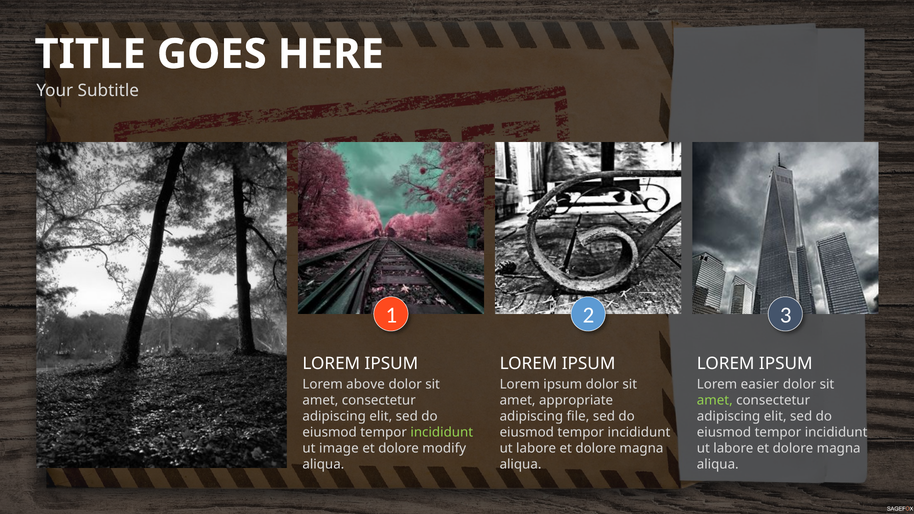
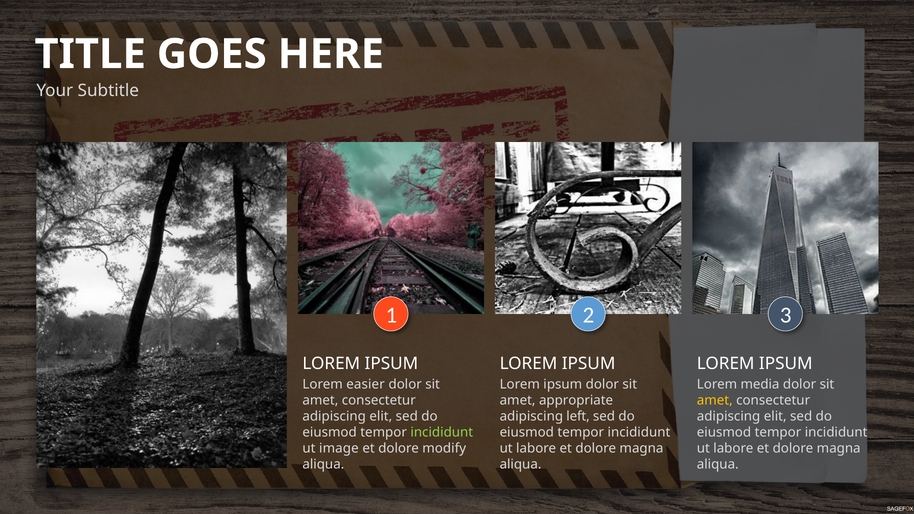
above: above -> easier
easier: easier -> media
amet at (715, 401) colour: light green -> yellow
file: file -> left
